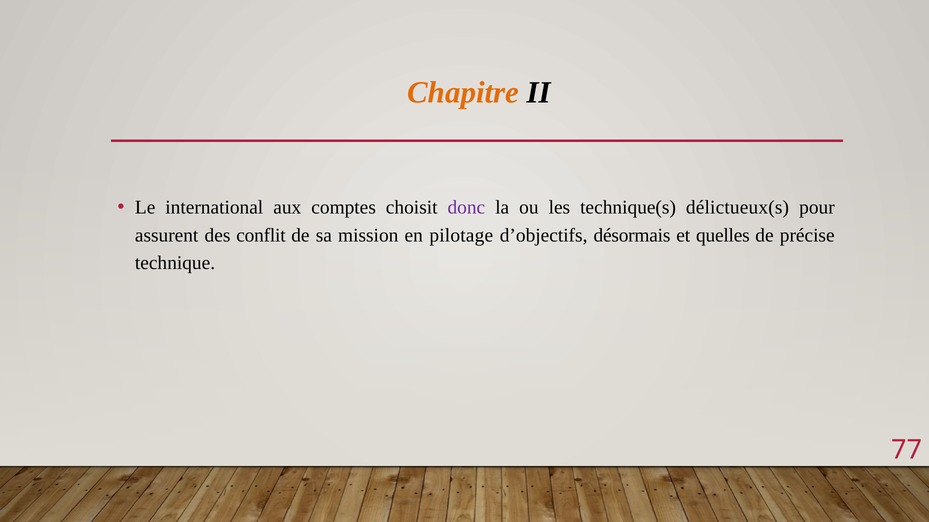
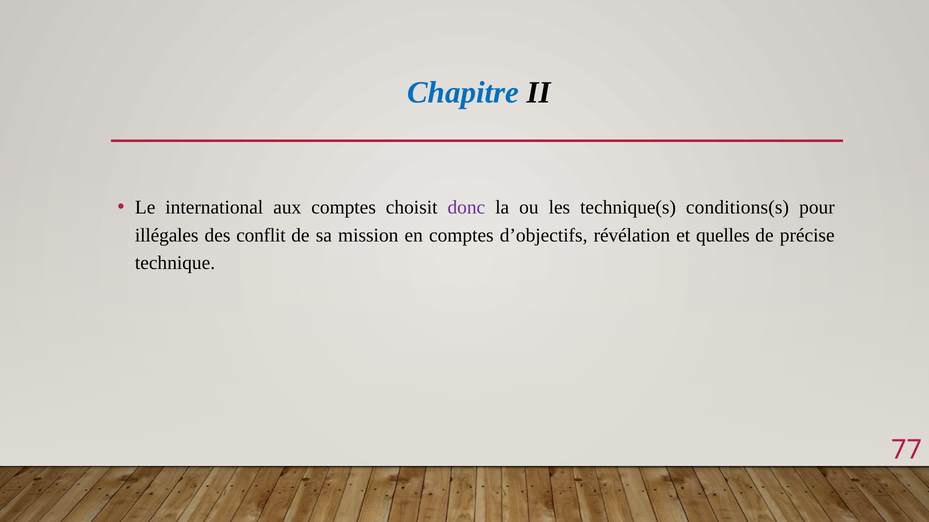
Chapitre colour: orange -> blue
délictueux(s: délictueux(s -> conditions(s
assurent: assurent -> illégales
en pilotage: pilotage -> comptes
désormais: désormais -> révélation
